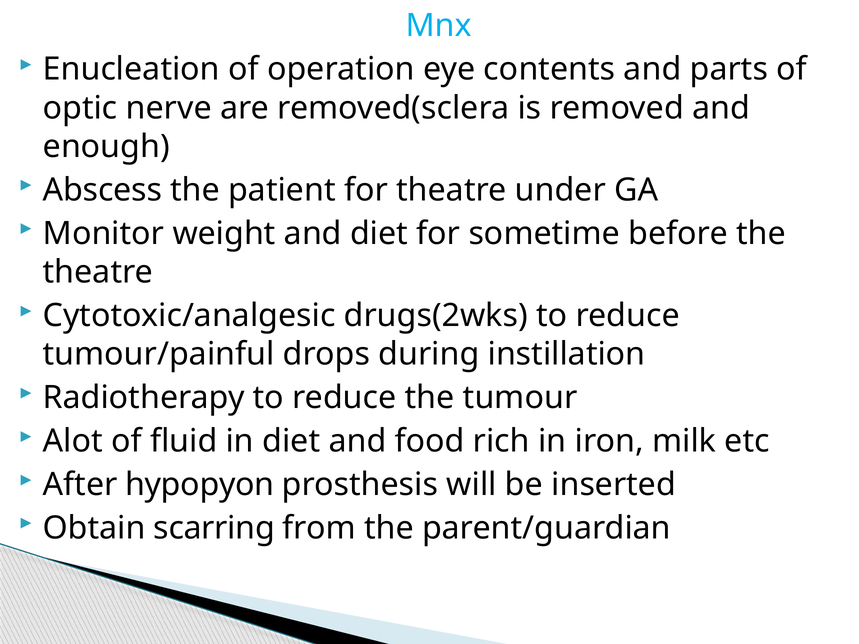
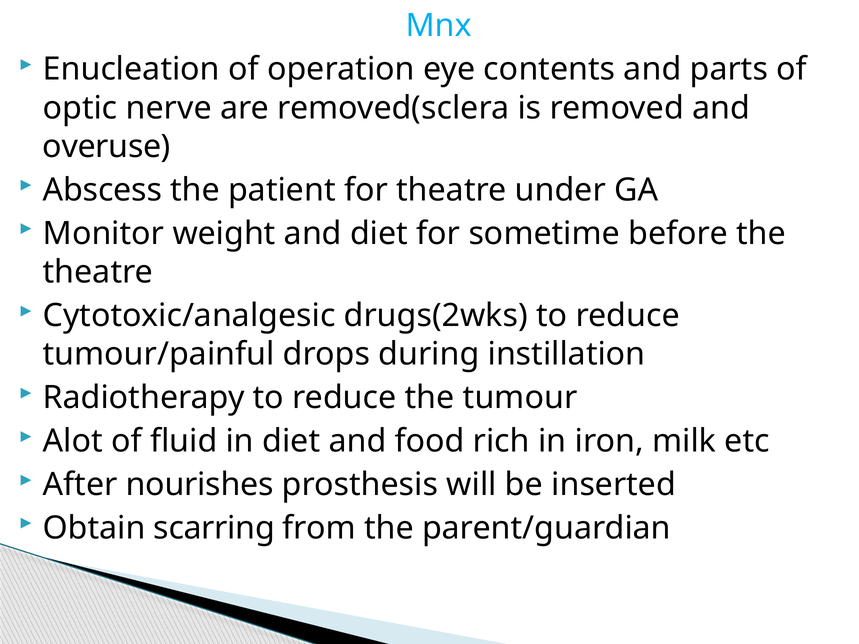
enough: enough -> overuse
hypopyon: hypopyon -> nourishes
